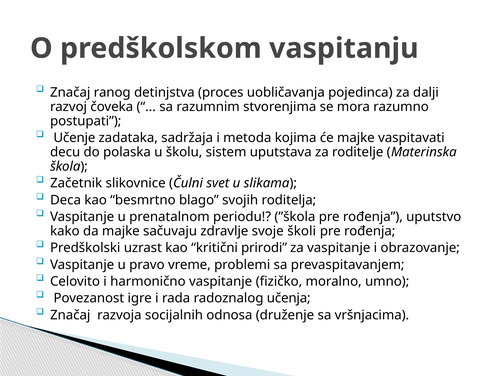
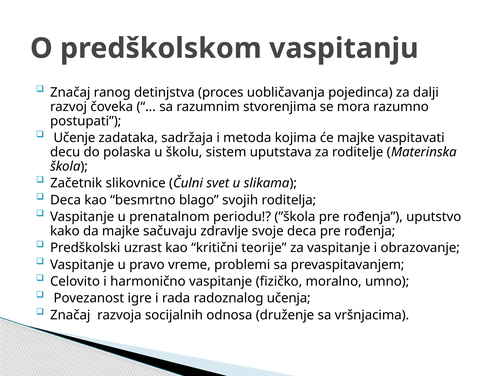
svoje školi: školi -> deca
prirodi: prirodi -> teorije
